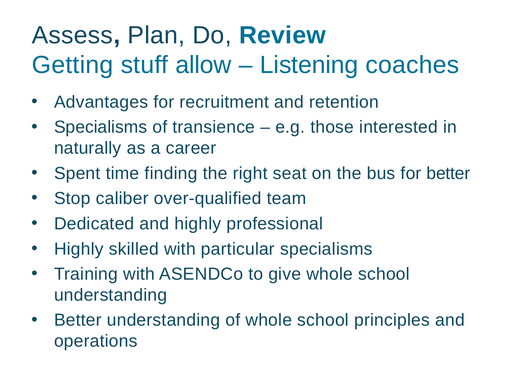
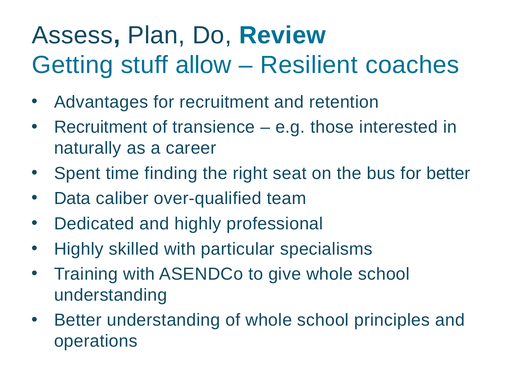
Listening: Listening -> Resilient
Specialisms at (101, 127): Specialisms -> Recruitment
Stop: Stop -> Data
